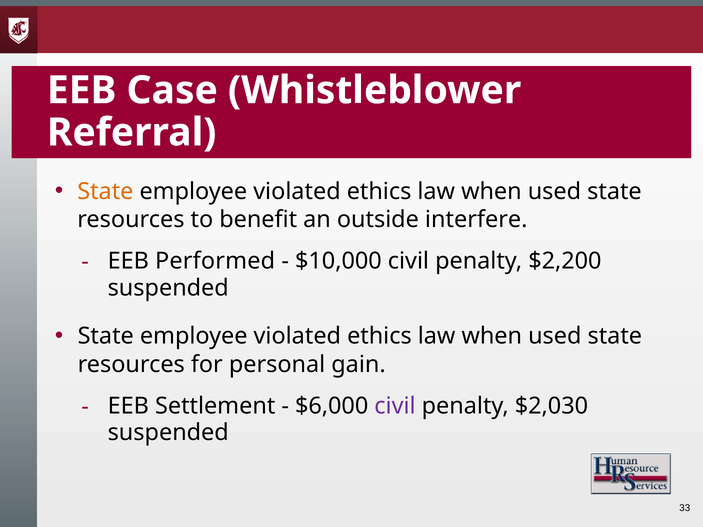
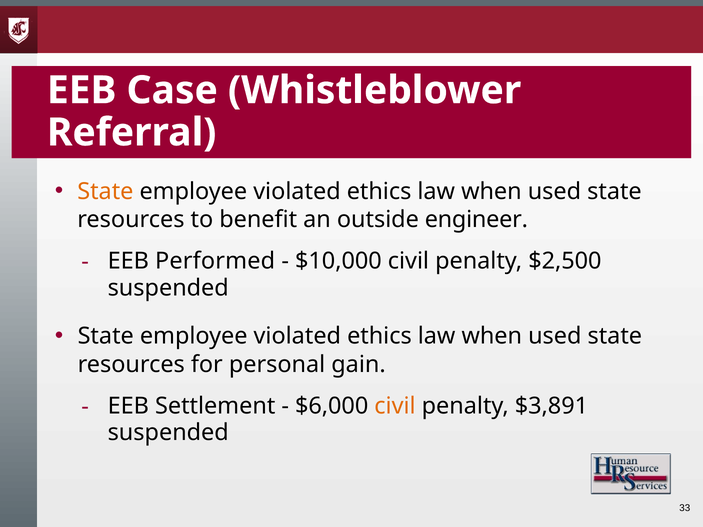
interfere: interfere -> engineer
$2,200: $2,200 -> $2,500
civil at (395, 406) colour: purple -> orange
$2,030: $2,030 -> $3,891
